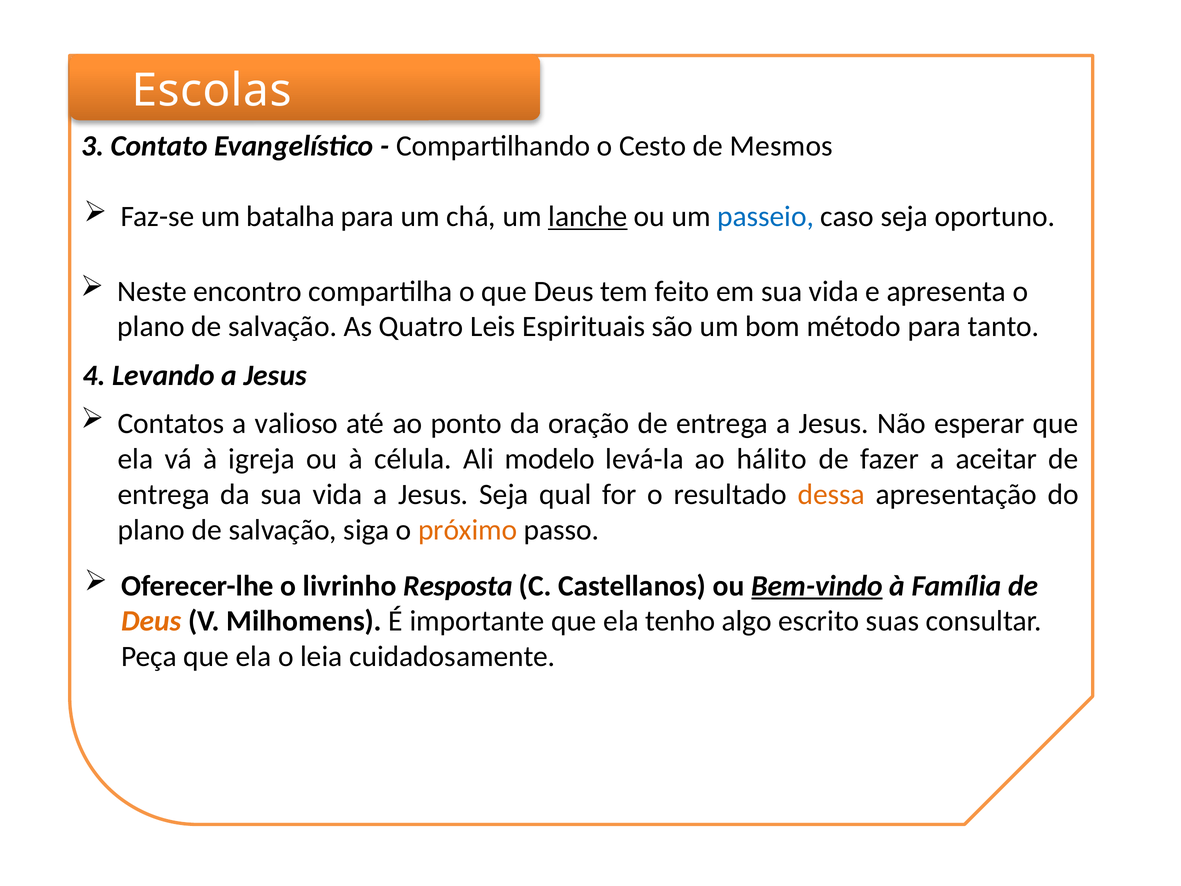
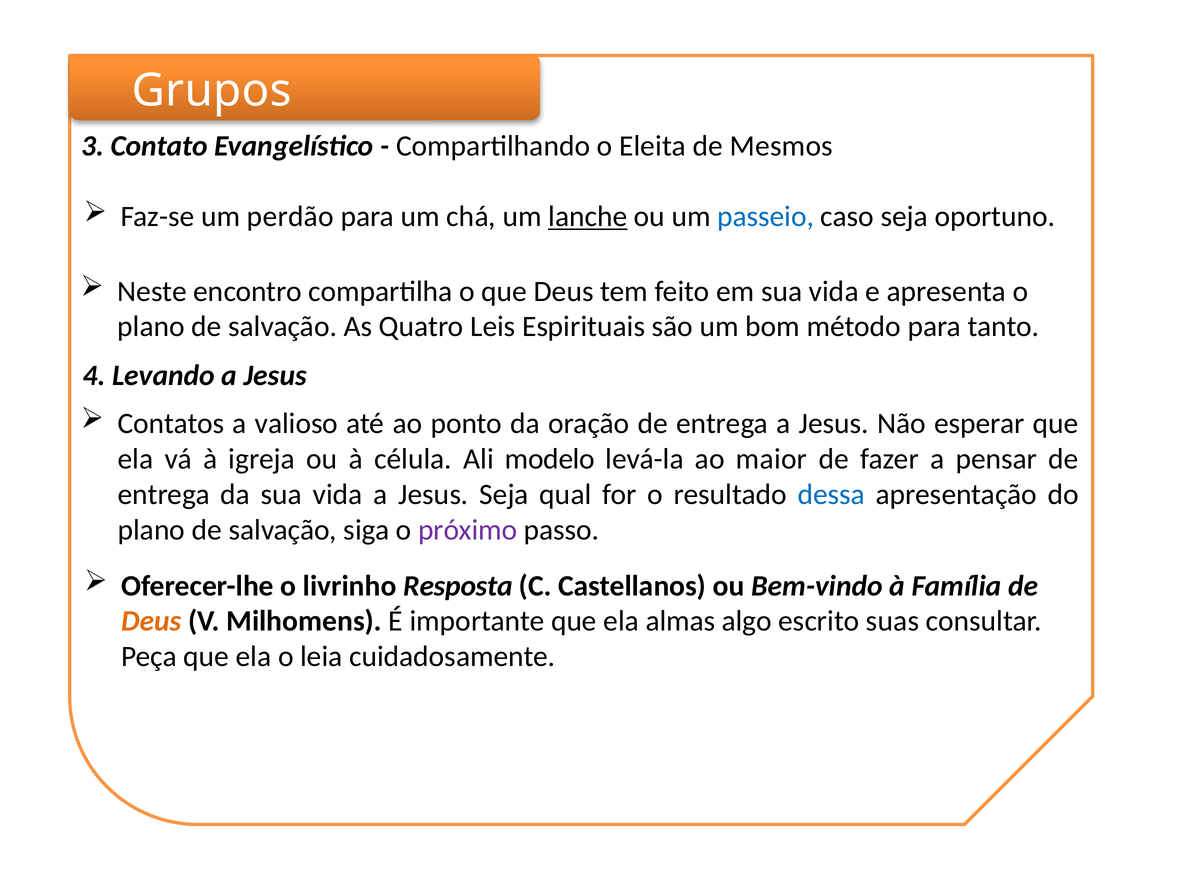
Escolas: Escolas -> Grupos
Cesto: Cesto -> Eleita
batalha: batalha -> perdão
hálito: hálito -> maior
aceitar: aceitar -> pensar
dessa colour: orange -> blue
próximo colour: orange -> purple
Bem-vindo underline: present -> none
tenho: tenho -> almas
